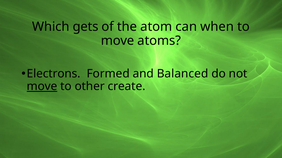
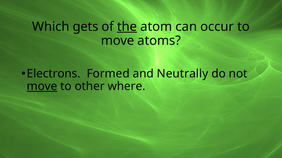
the underline: none -> present
when: when -> occur
Balanced: Balanced -> Neutrally
create: create -> where
